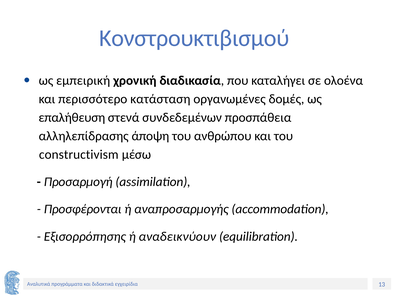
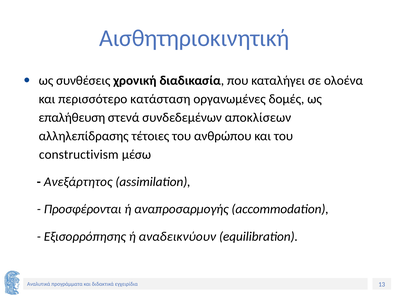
Κονστρουκτιβισμού: Κονστρουκτιβισμού -> Αισθητηριοκινητική
εμπειρική: εμπειρική -> συνθέσεις
προσπάθεια: προσπάθεια -> αποκλίσεων
άποψη: άποψη -> τέτοιες
Προσαρμογή: Προσαρμογή -> Ανεξάρτητος
